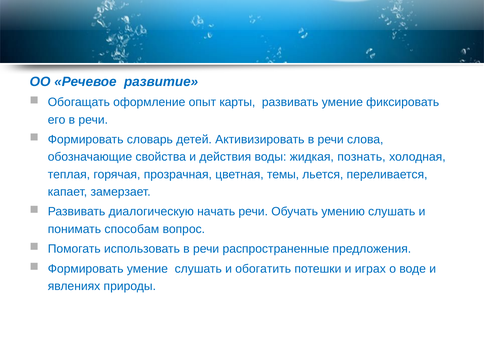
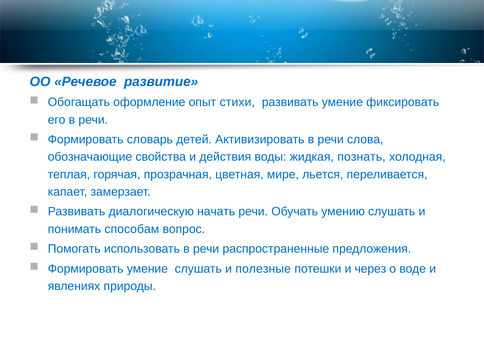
карты: карты -> стихи
темы: темы -> мире
обогатить: обогатить -> полезные
играх: играх -> через
